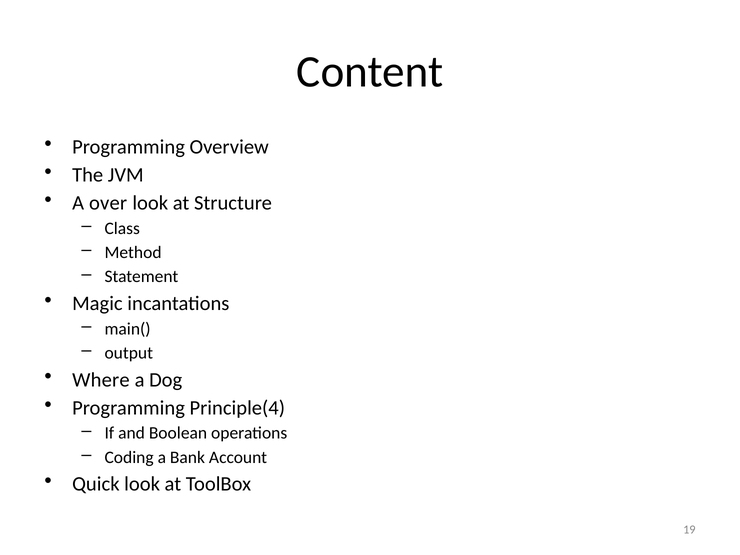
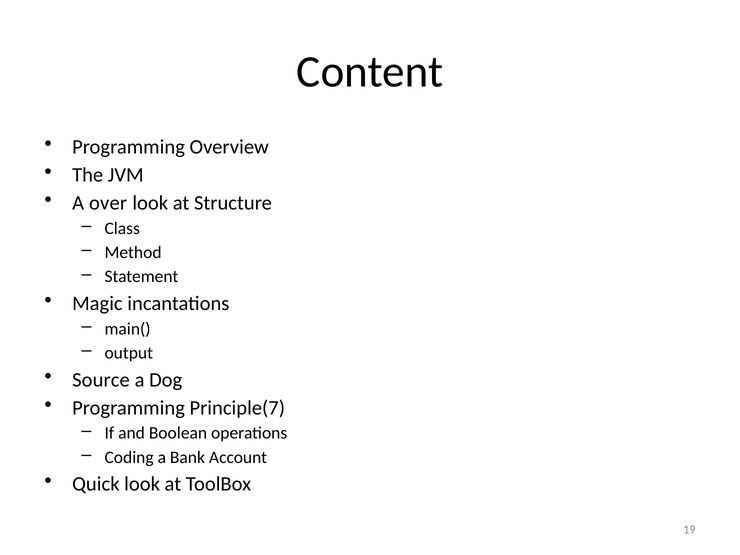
Where: Where -> Source
Principle(4: Principle(4 -> Principle(7
